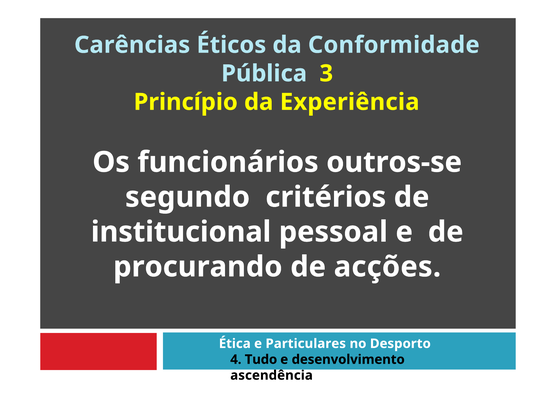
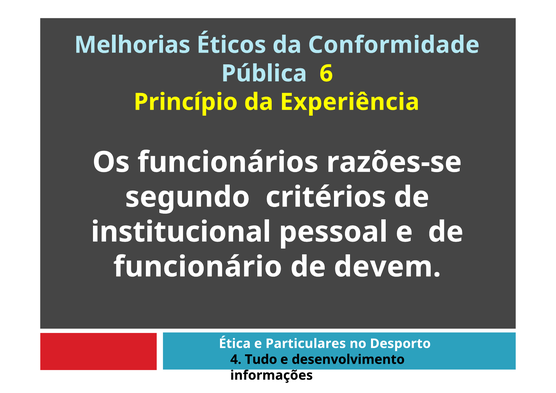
Carências: Carências -> Melhorias
3: 3 -> 6
outros-se: outros-se -> razões-se
procurando: procurando -> funcionário
acções: acções -> devem
ascendência: ascendência -> informações
